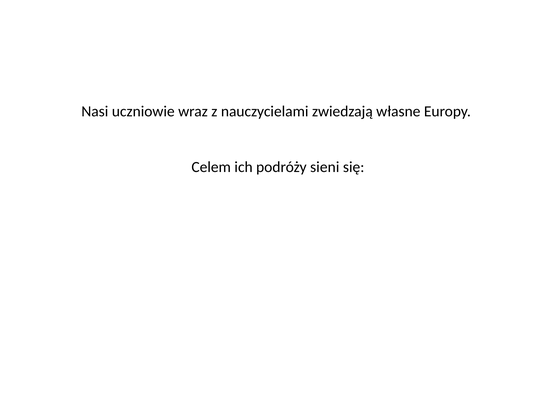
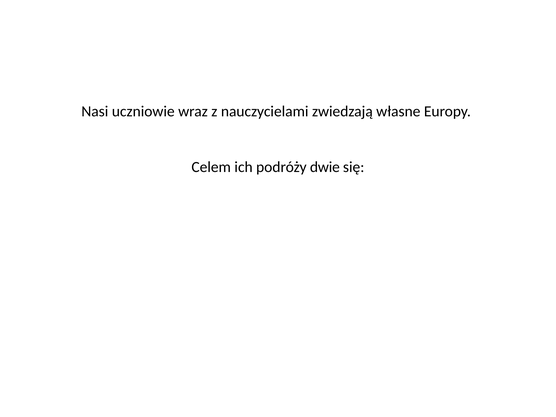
sieni: sieni -> dwie
